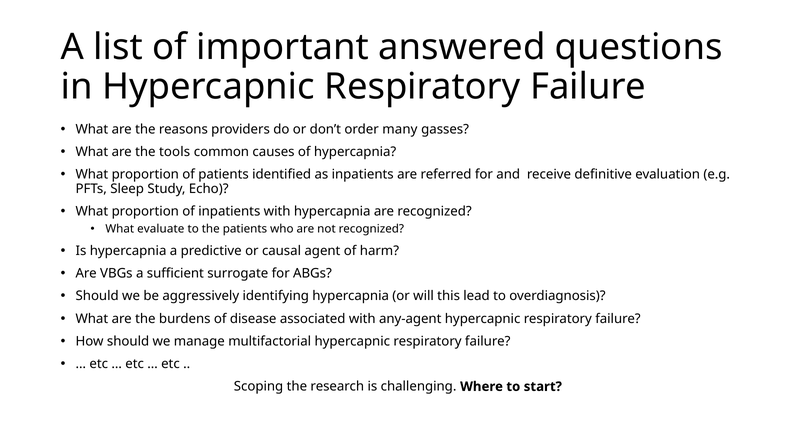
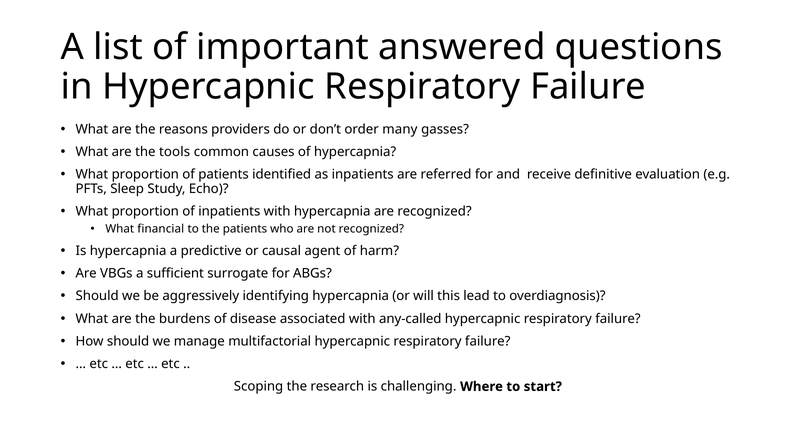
evaluate: evaluate -> financial
any-agent: any-agent -> any-called
